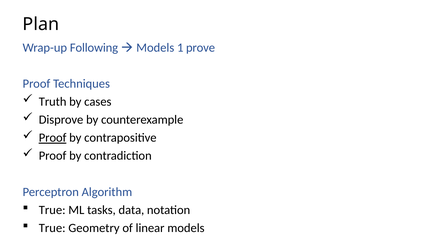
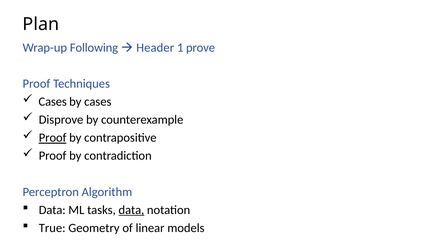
Models at (155, 48): Models -> Header
Truth at (53, 102): Truth -> Cases
True at (52, 210): True -> Data
data at (131, 210) underline: none -> present
